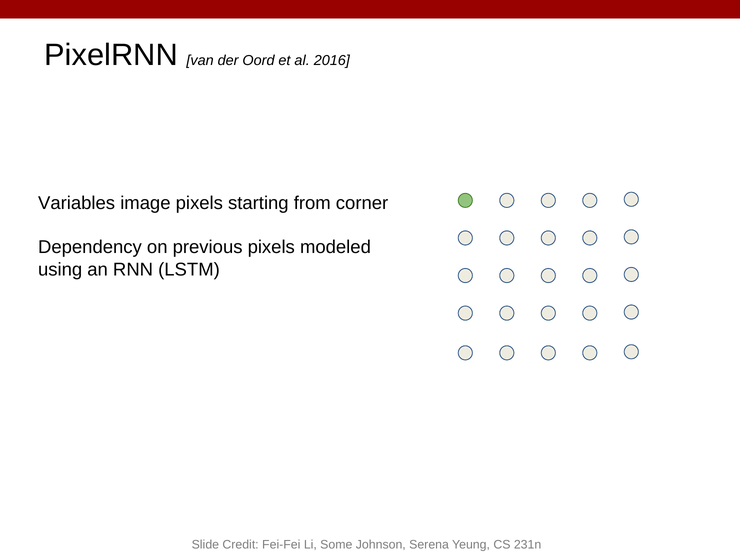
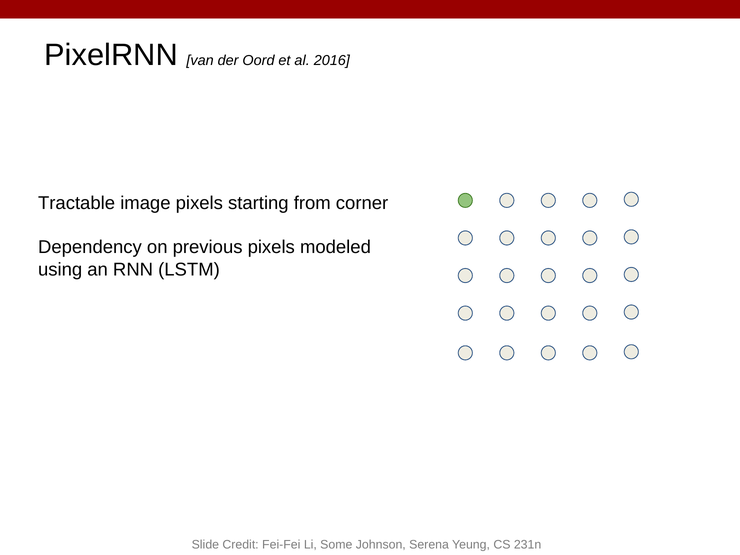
Variables: Variables -> Tractable
